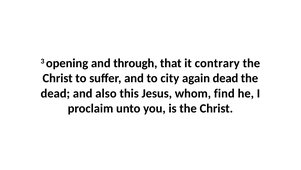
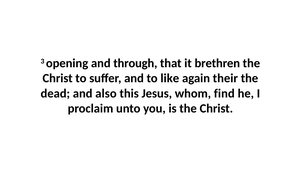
contrary: contrary -> brethren
city: city -> like
again dead: dead -> their
